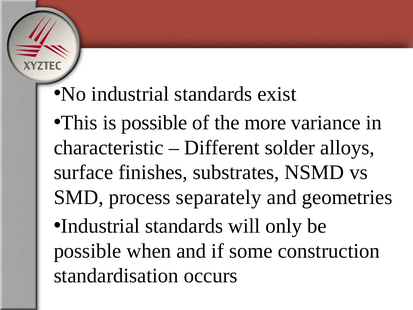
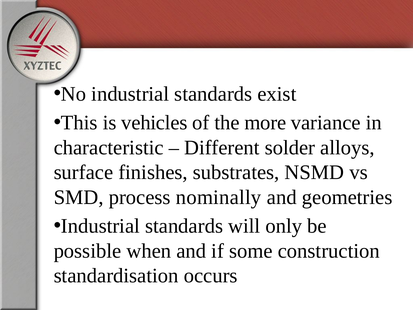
is possible: possible -> vehicles
separately: separately -> nominally
